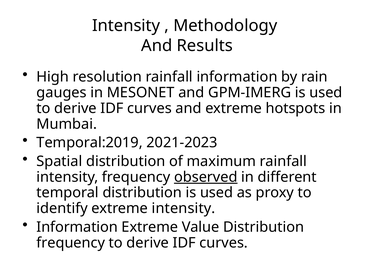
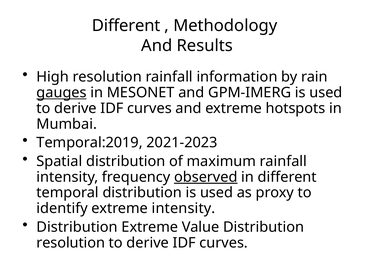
Intensity at (126, 26): Intensity -> Different
gauges underline: none -> present
Information at (77, 227): Information -> Distribution
frequency at (71, 243): frequency -> resolution
